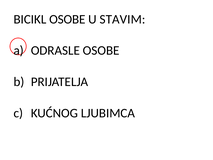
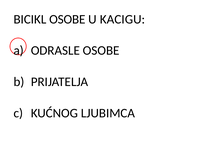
STAVIM: STAVIM -> KACIGU
